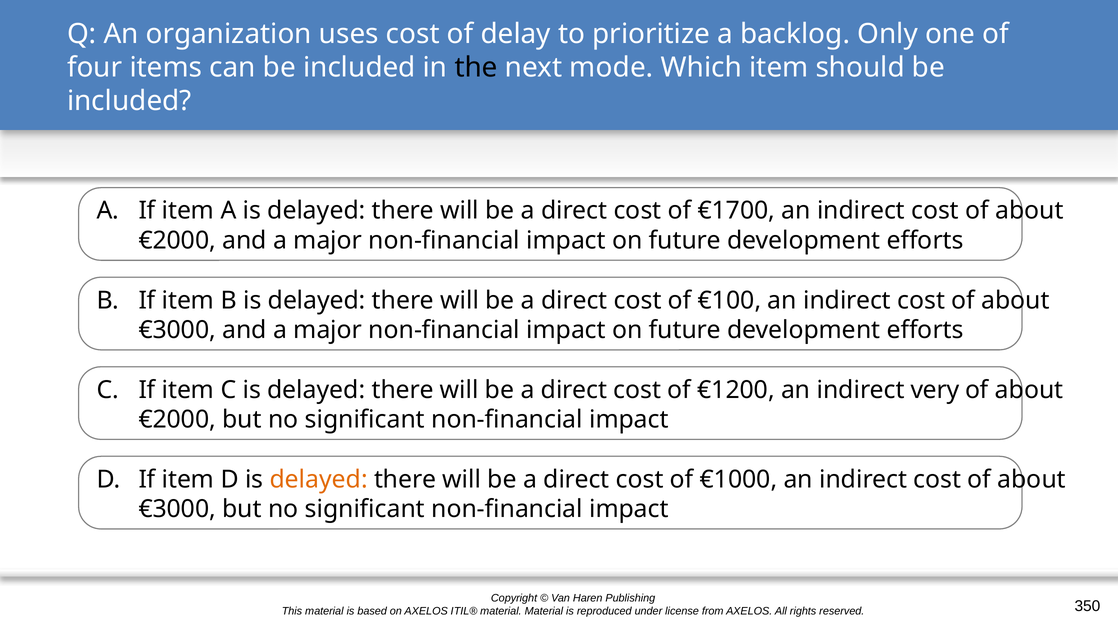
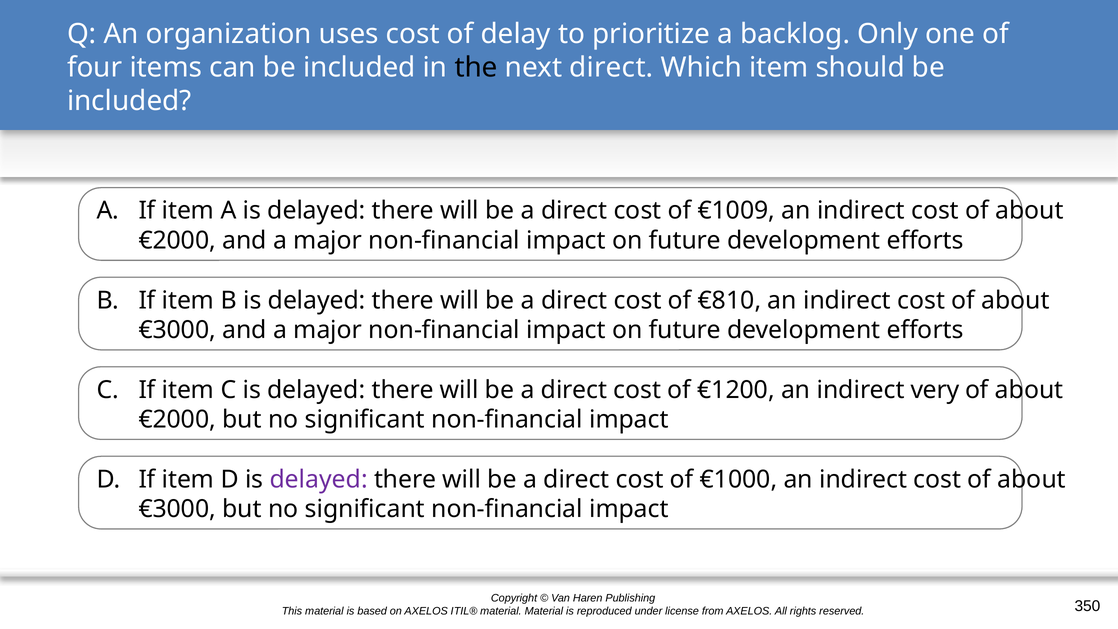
next mode: mode -> direct
€1700: €1700 -> €1009
€100: €100 -> €810
delayed at (319, 479) colour: orange -> purple
